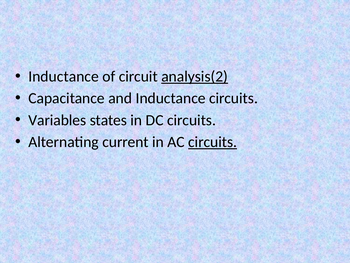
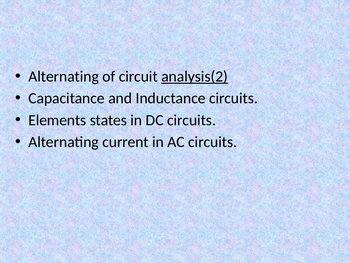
Inductance at (64, 76): Inductance -> Alternating
Variables: Variables -> Elements
circuits at (213, 142) underline: present -> none
